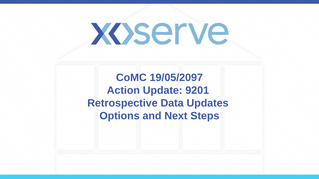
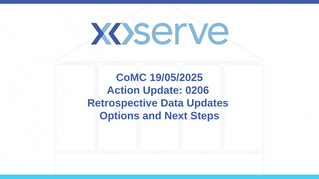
19/05/2097: 19/05/2097 -> 19/05/2025
9201: 9201 -> 0206
